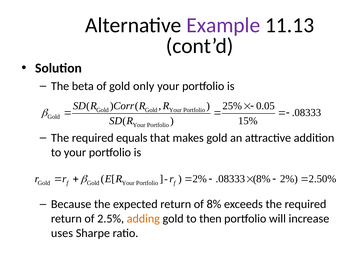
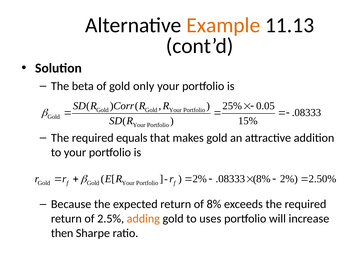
Example colour: purple -> orange
then: then -> uses
uses: uses -> then
